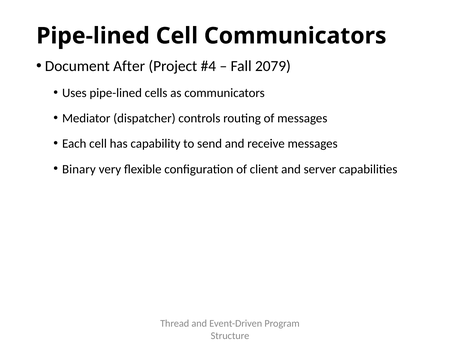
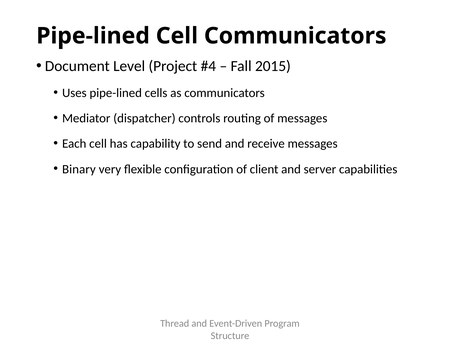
After: After -> Level
2079: 2079 -> 2015
